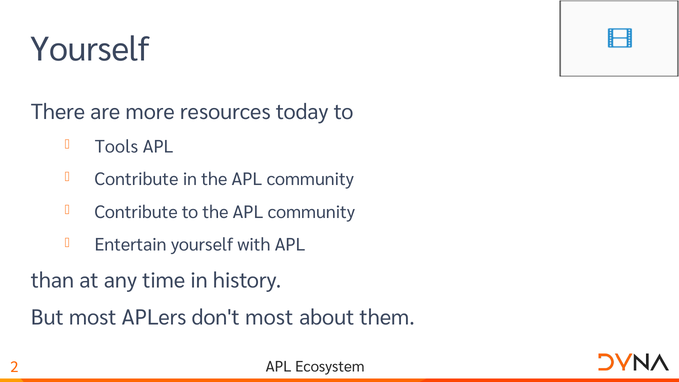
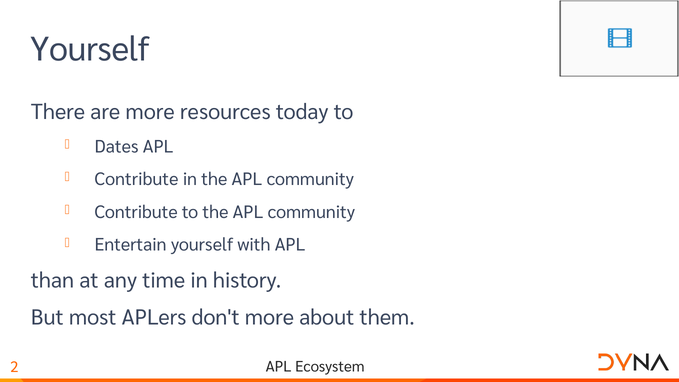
Tools: Tools -> Dates
don't most: most -> more
